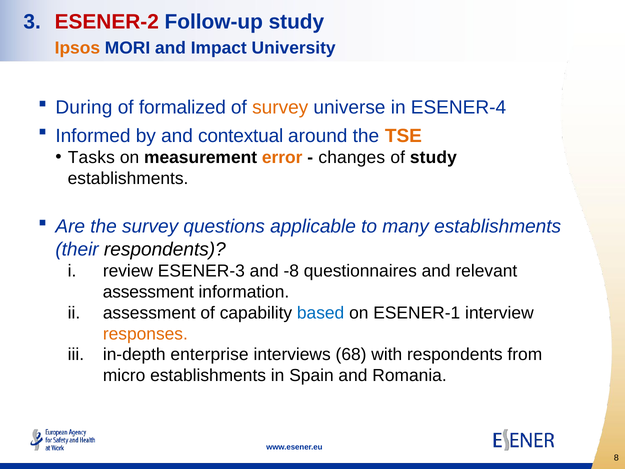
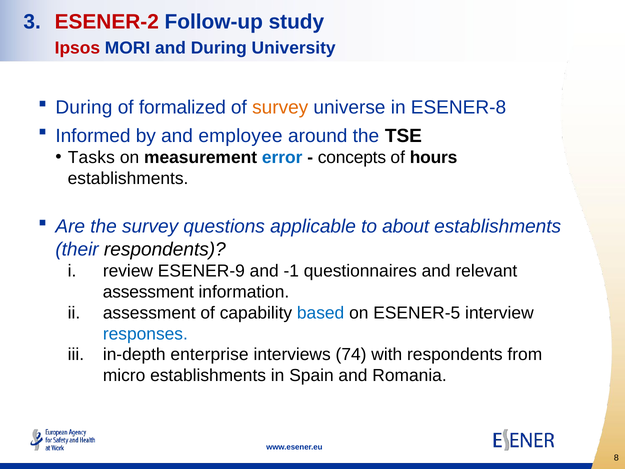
Ipsos colour: orange -> red
and Impact: Impact -> During
ESENER-4: ESENER-4 -> ESENER-8
contextual: contextual -> employee
TSE colour: orange -> black
error colour: orange -> blue
changes: changes -> concepts
of study: study -> hours
many: many -> about
ESENER-3: ESENER-3 -> ESENER-9
-8: -8 -> -1
ESENER-1: ESENER-1 -> ESENER-5
responses colour: orange -> blue
68: 68 -> 74
